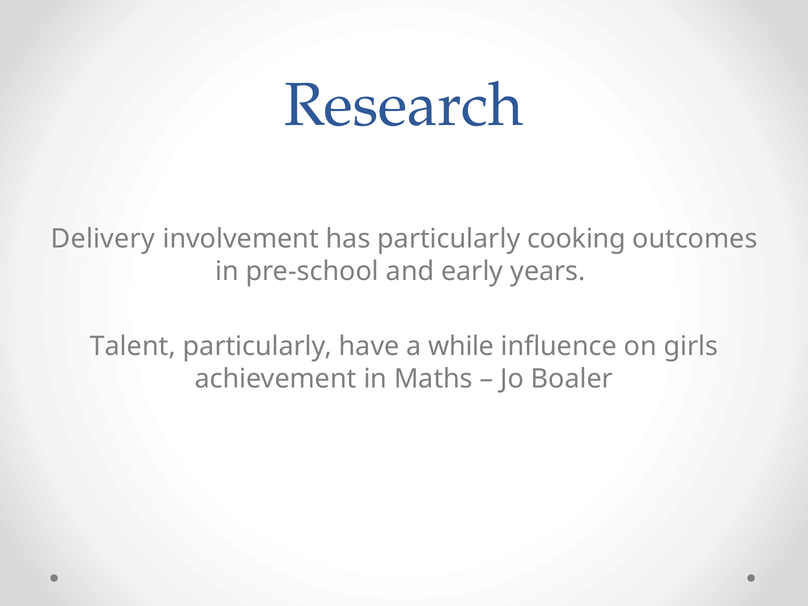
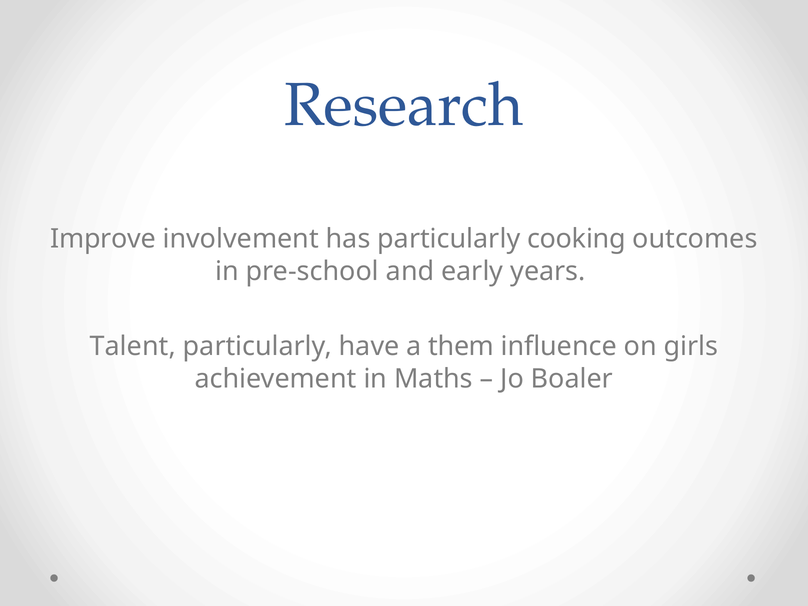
Delivery: Delivery -> Improve
while: while -> them
